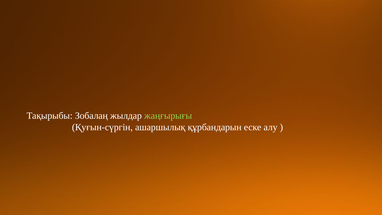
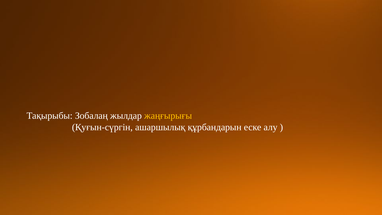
жаңғырығы colour: light green -> yellow
